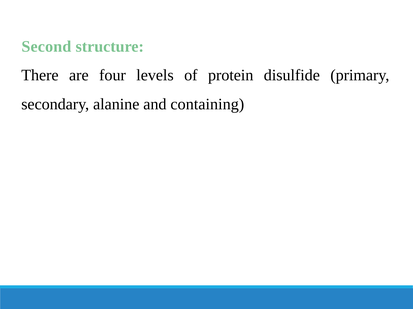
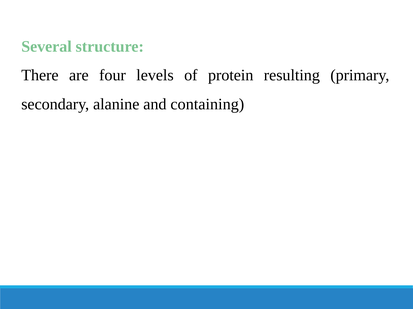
Second: Second -> Several
disulfide: disulfide -> resulting
